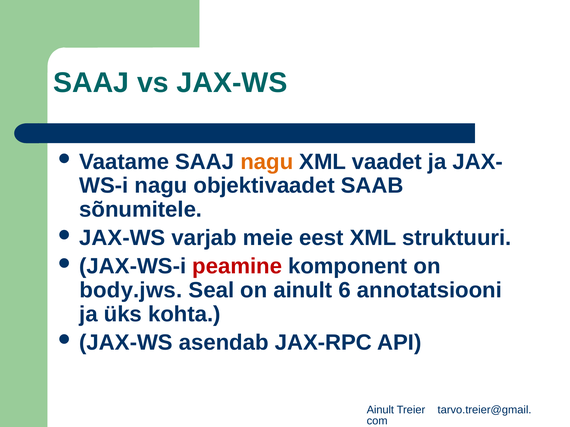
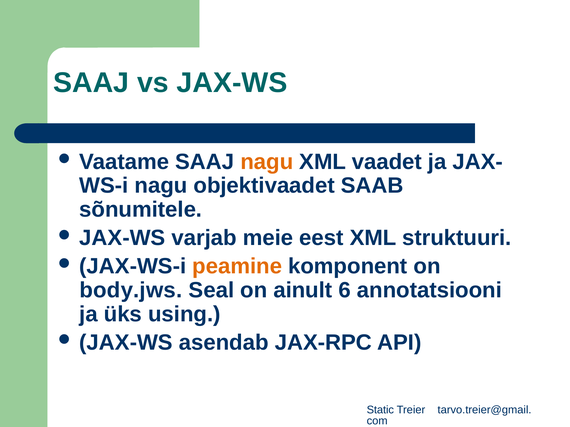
peamine colour: red -> orange
kohta: kohta -> using
Ainult at (380, 410): Ainult -> Static
